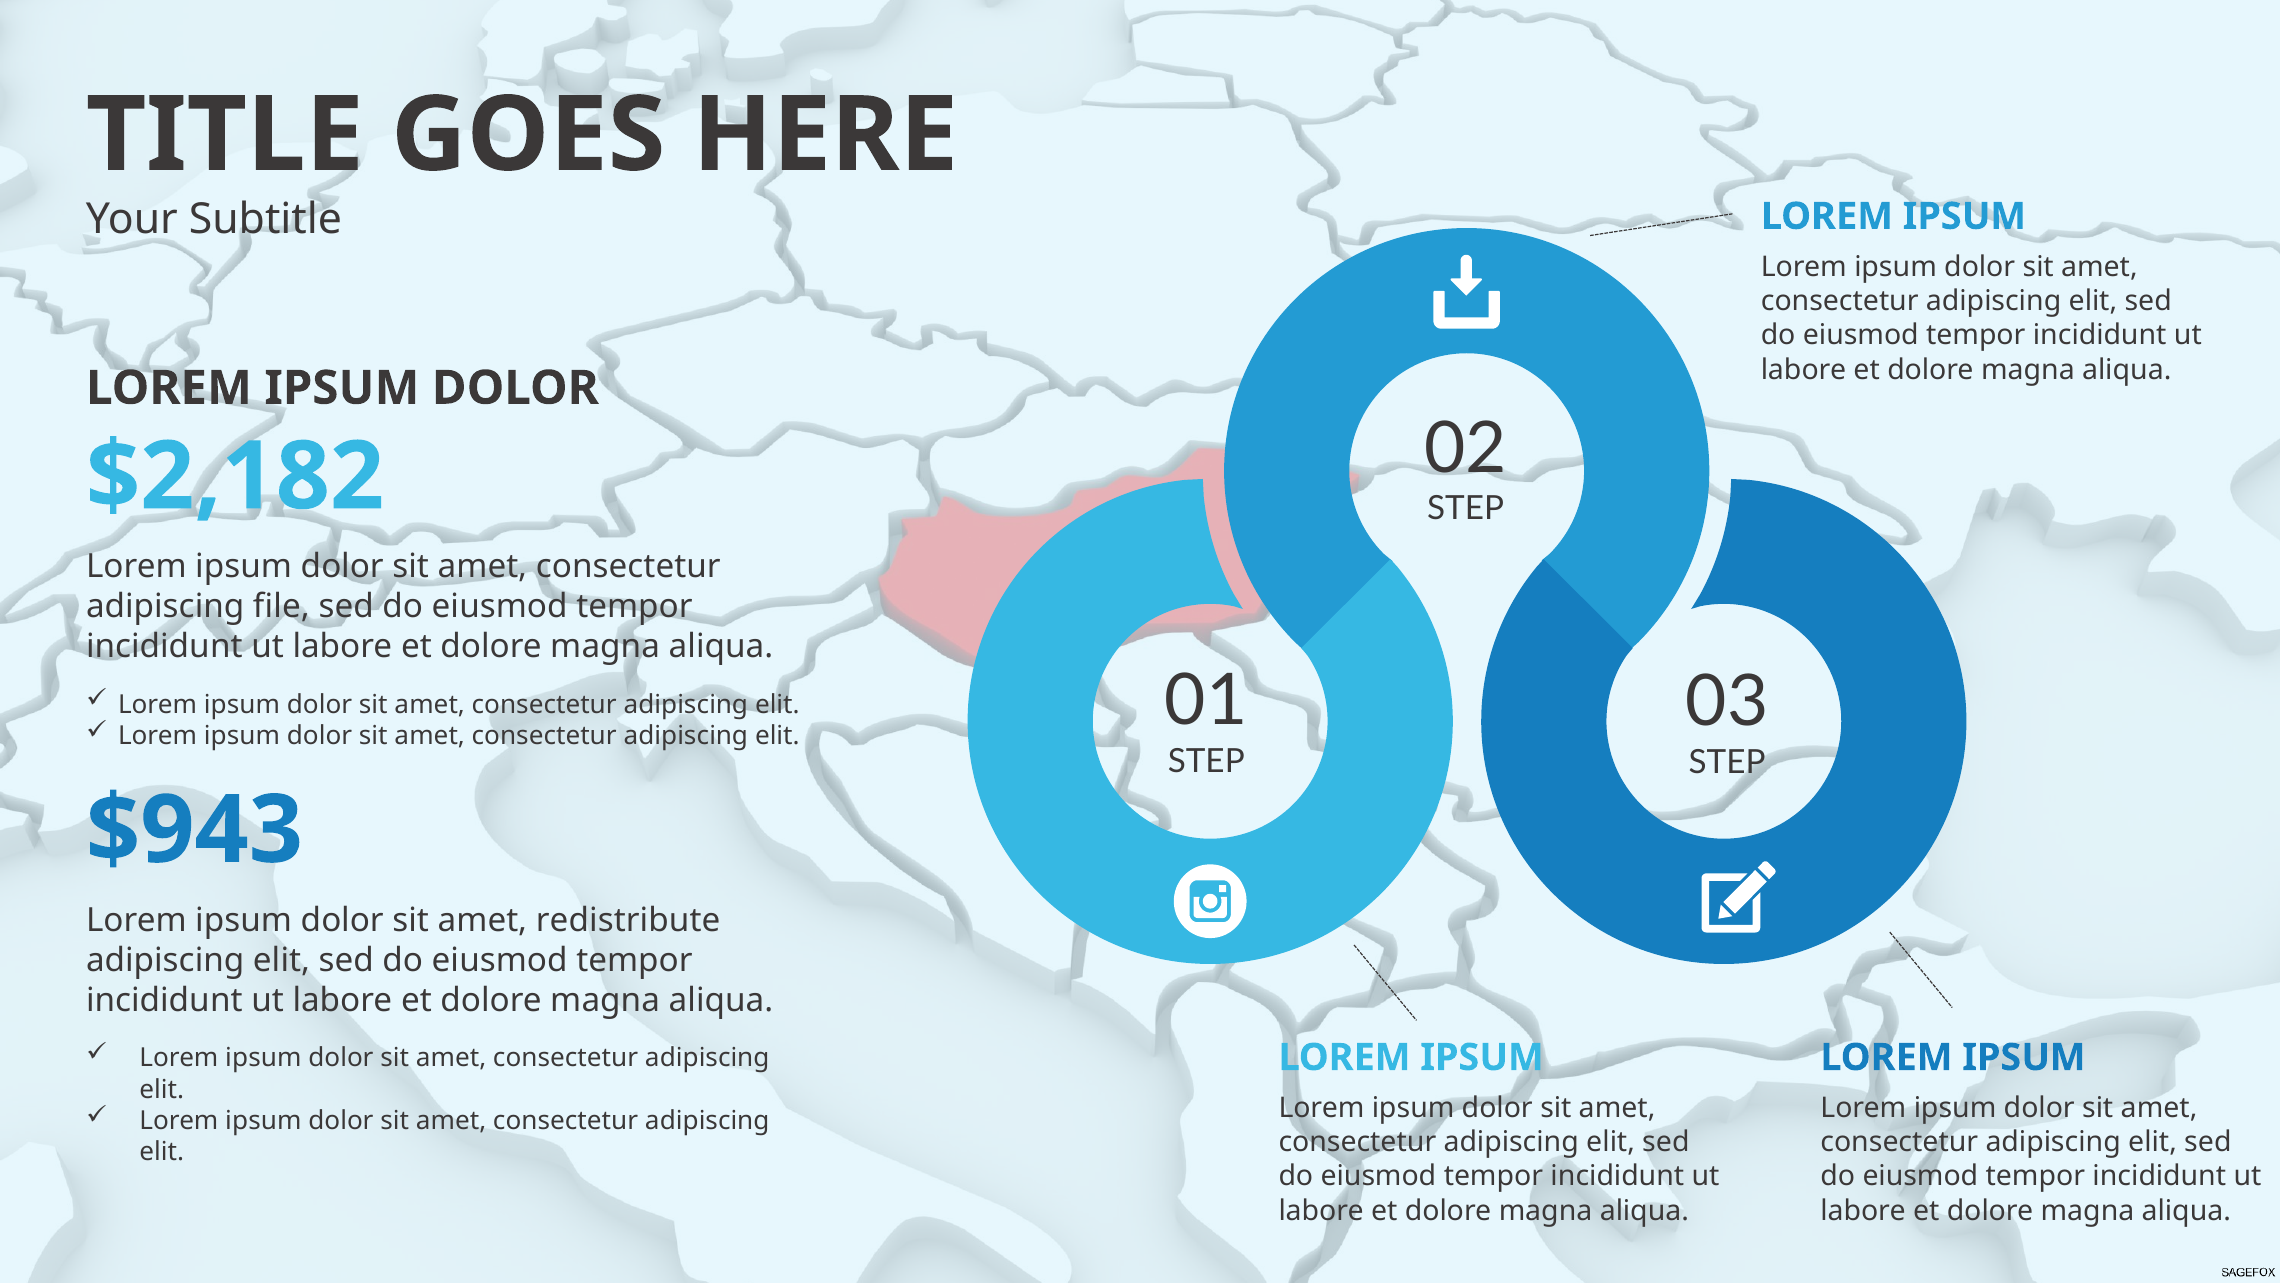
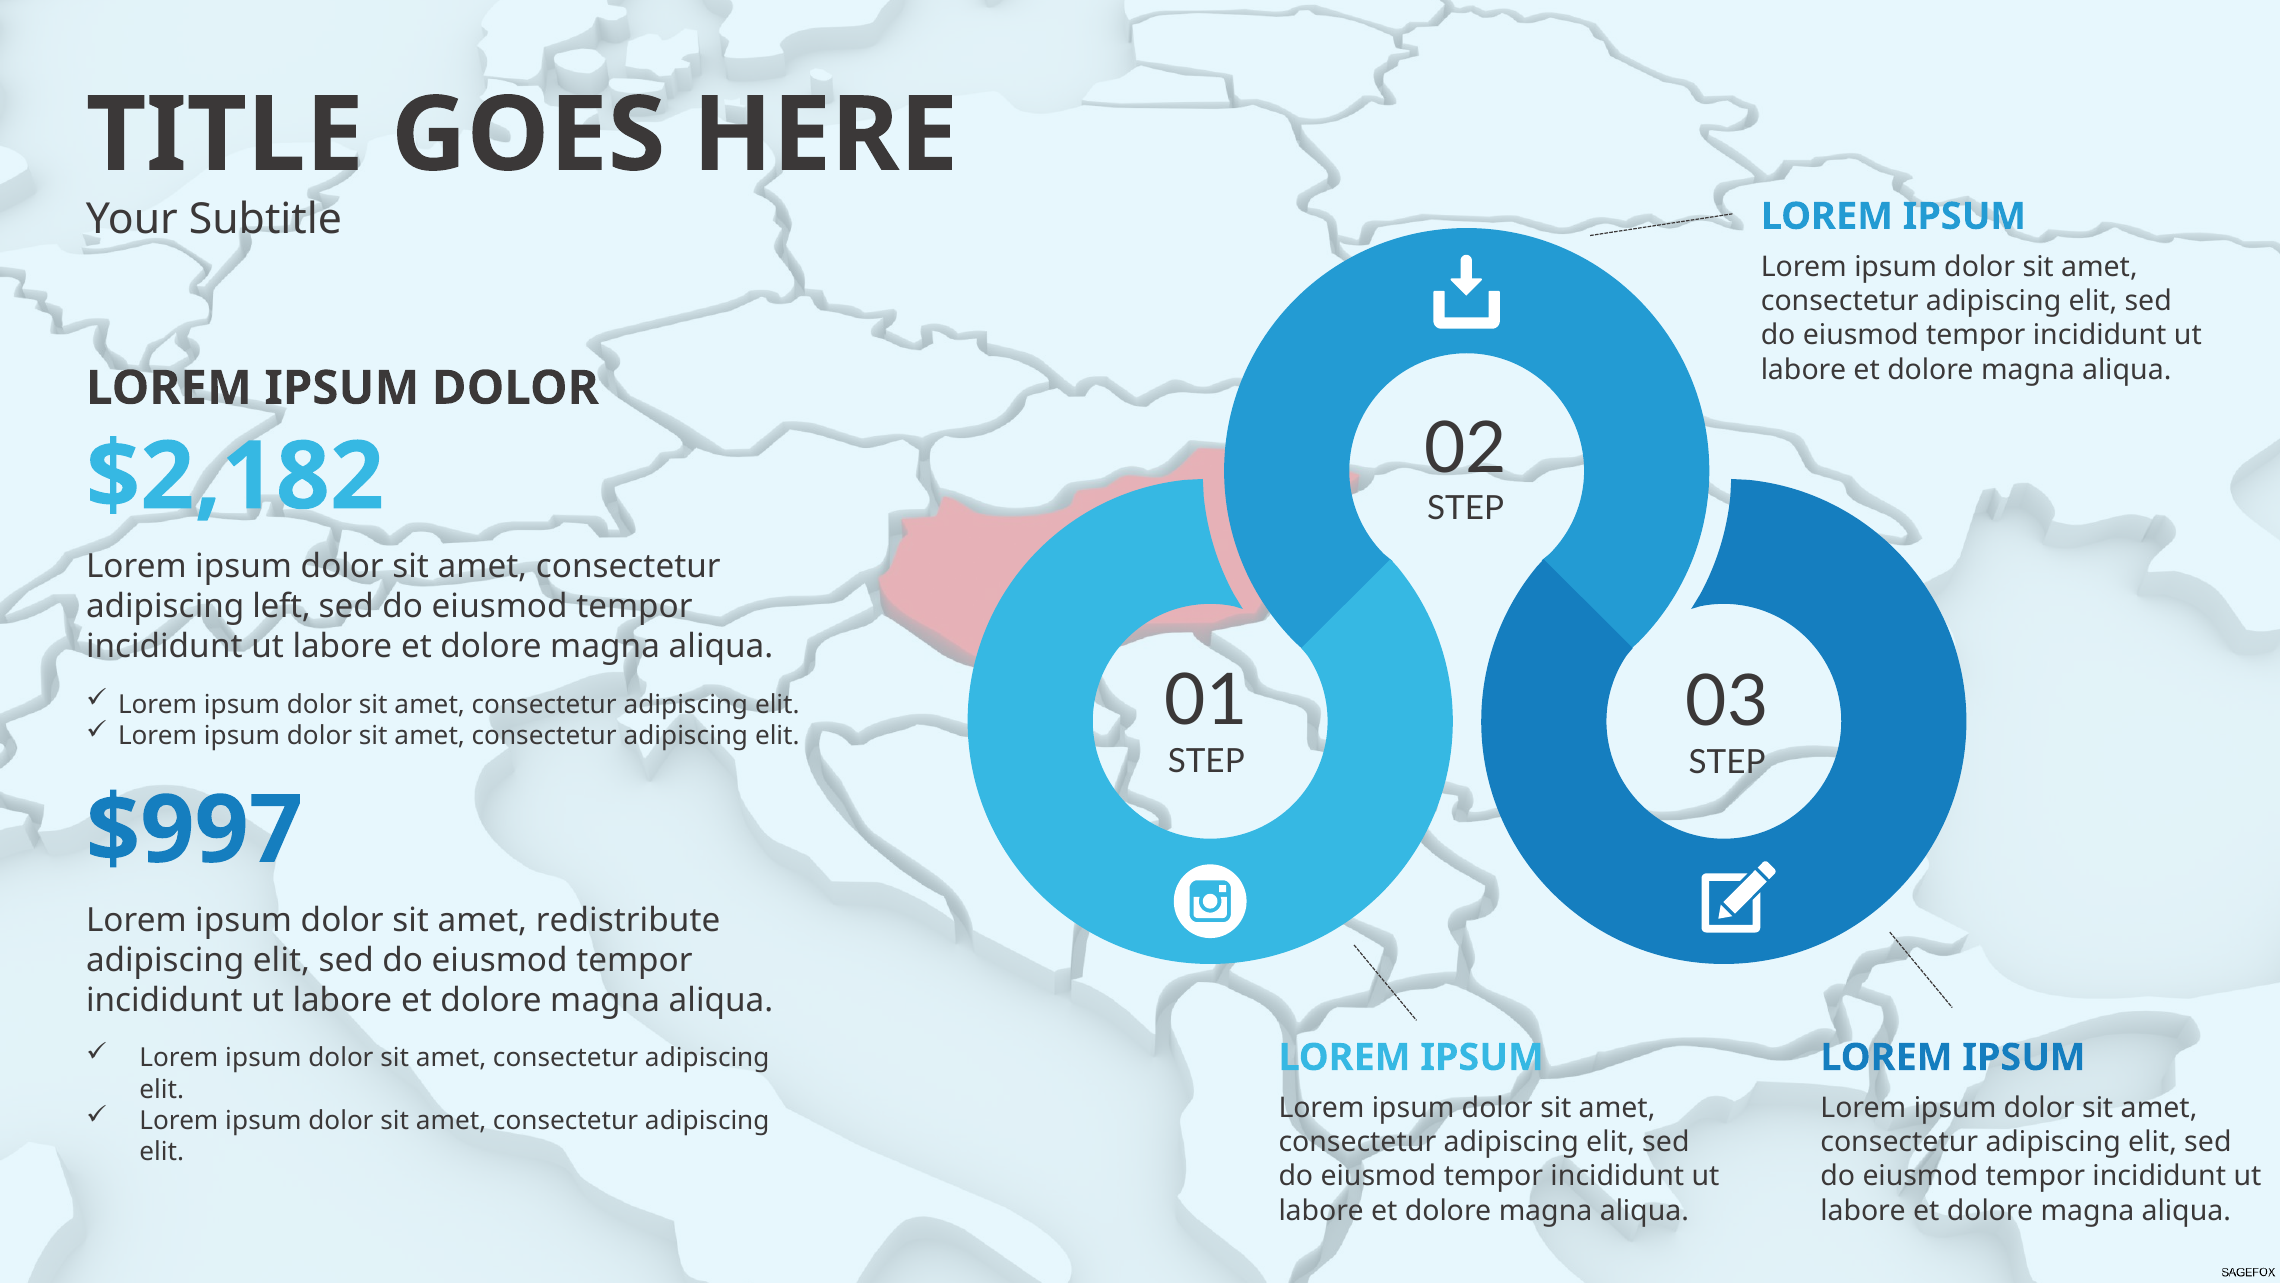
file: file -> left
$943: $943 -> $997
